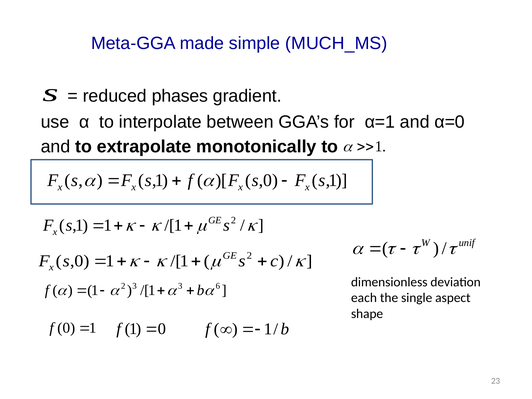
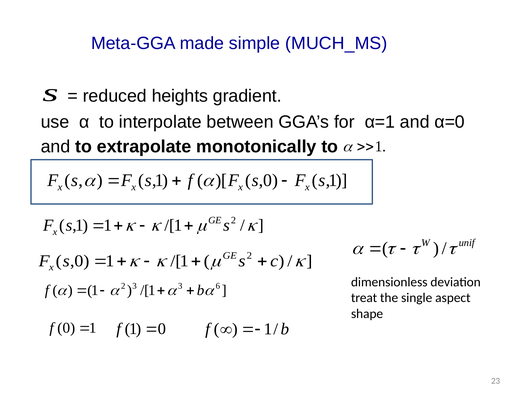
phases: phases -> heights
each: each -> treat
